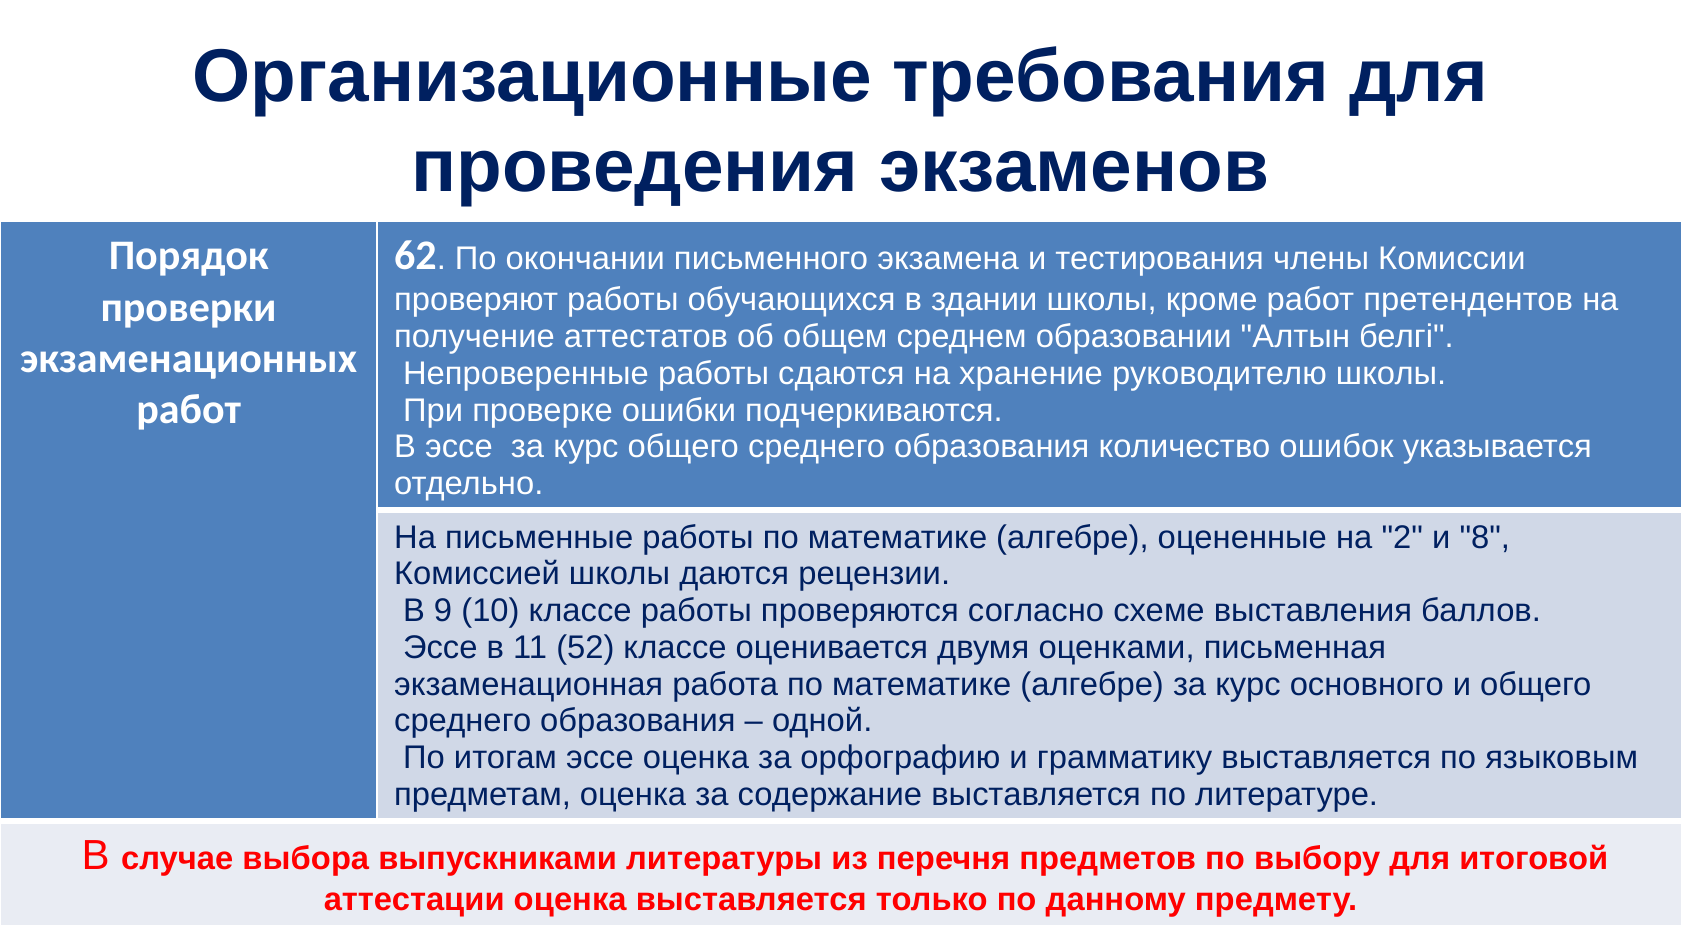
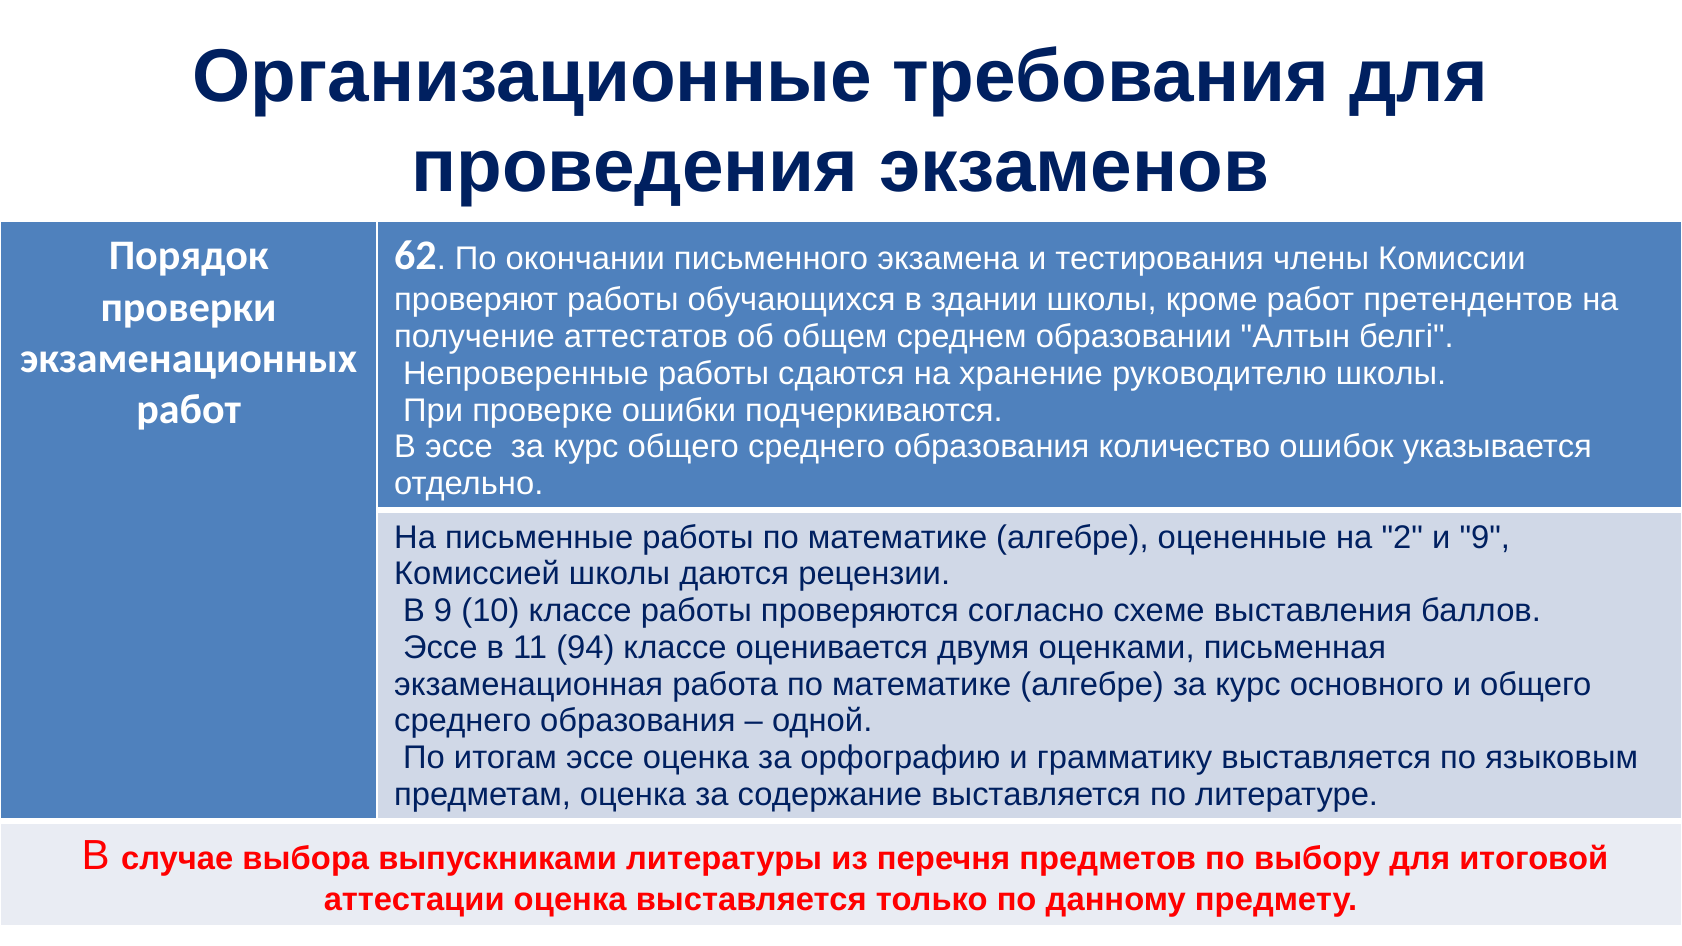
и 8: 8 -> 9
52: 52 -> 94
